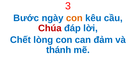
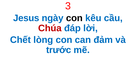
Bước: Bước -> Jesus
con at (74, 18) colour: orange -> black
thánh: thánh -> trước
